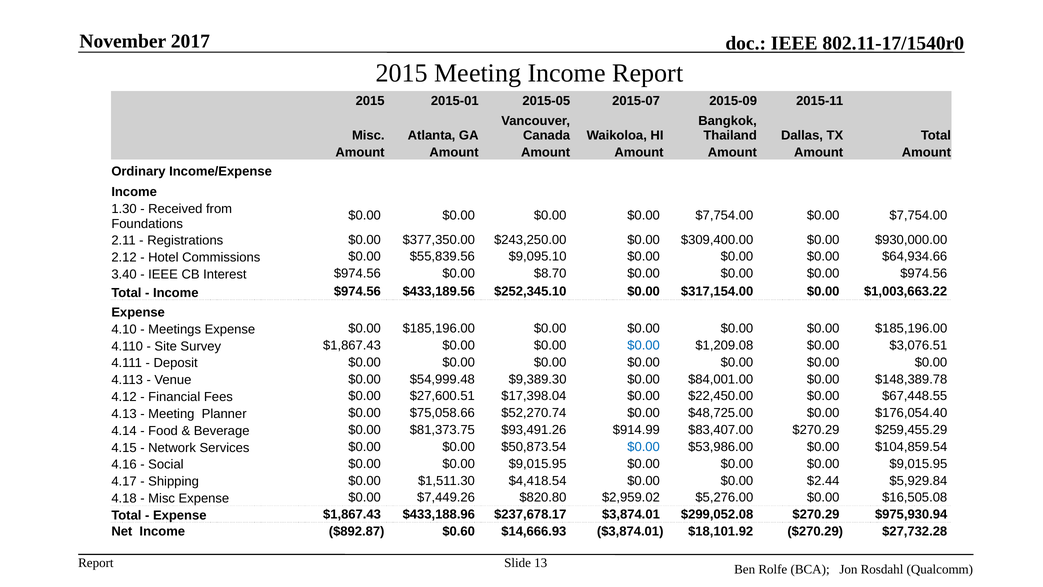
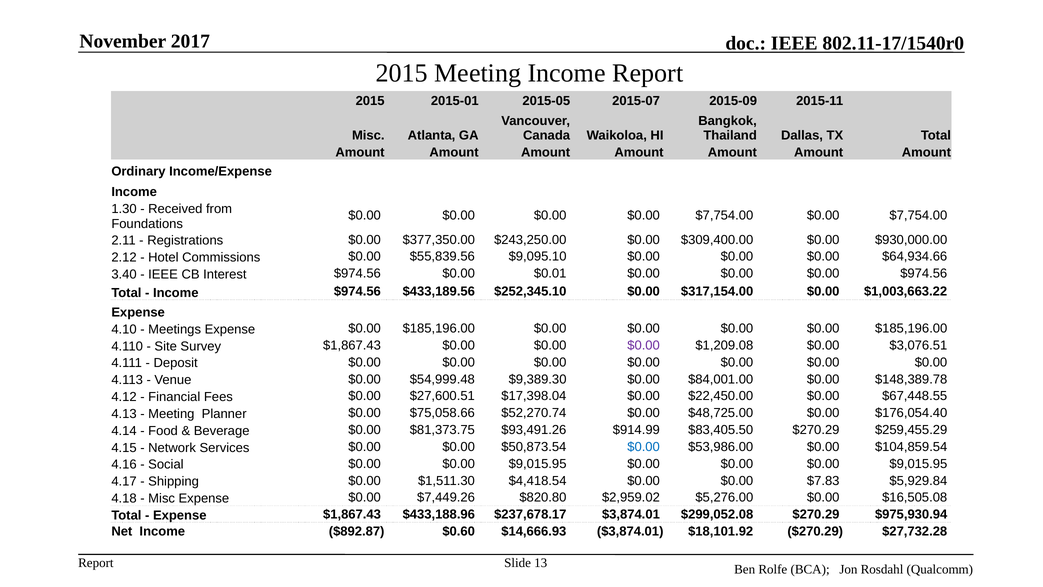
$8.70: $8.70 -> $0.01
$0.00 at (644, 345) colour: blue -> purple
$83,407.00: $83,407.00 -> $83,405.50
$2.44: $2.44 -> $7.83
